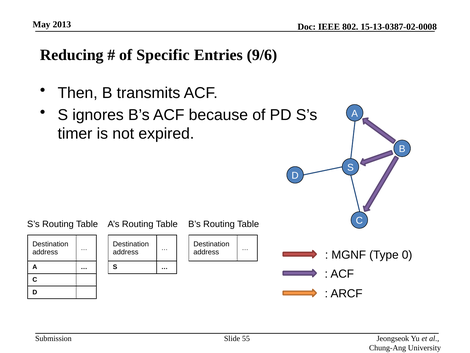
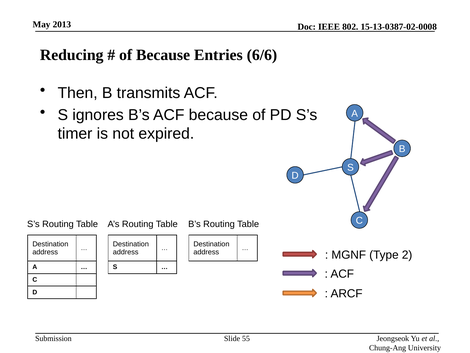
of Specific: Specific -> Because
9/6: 9/6 -> 6/6
0: 0 -> 2
